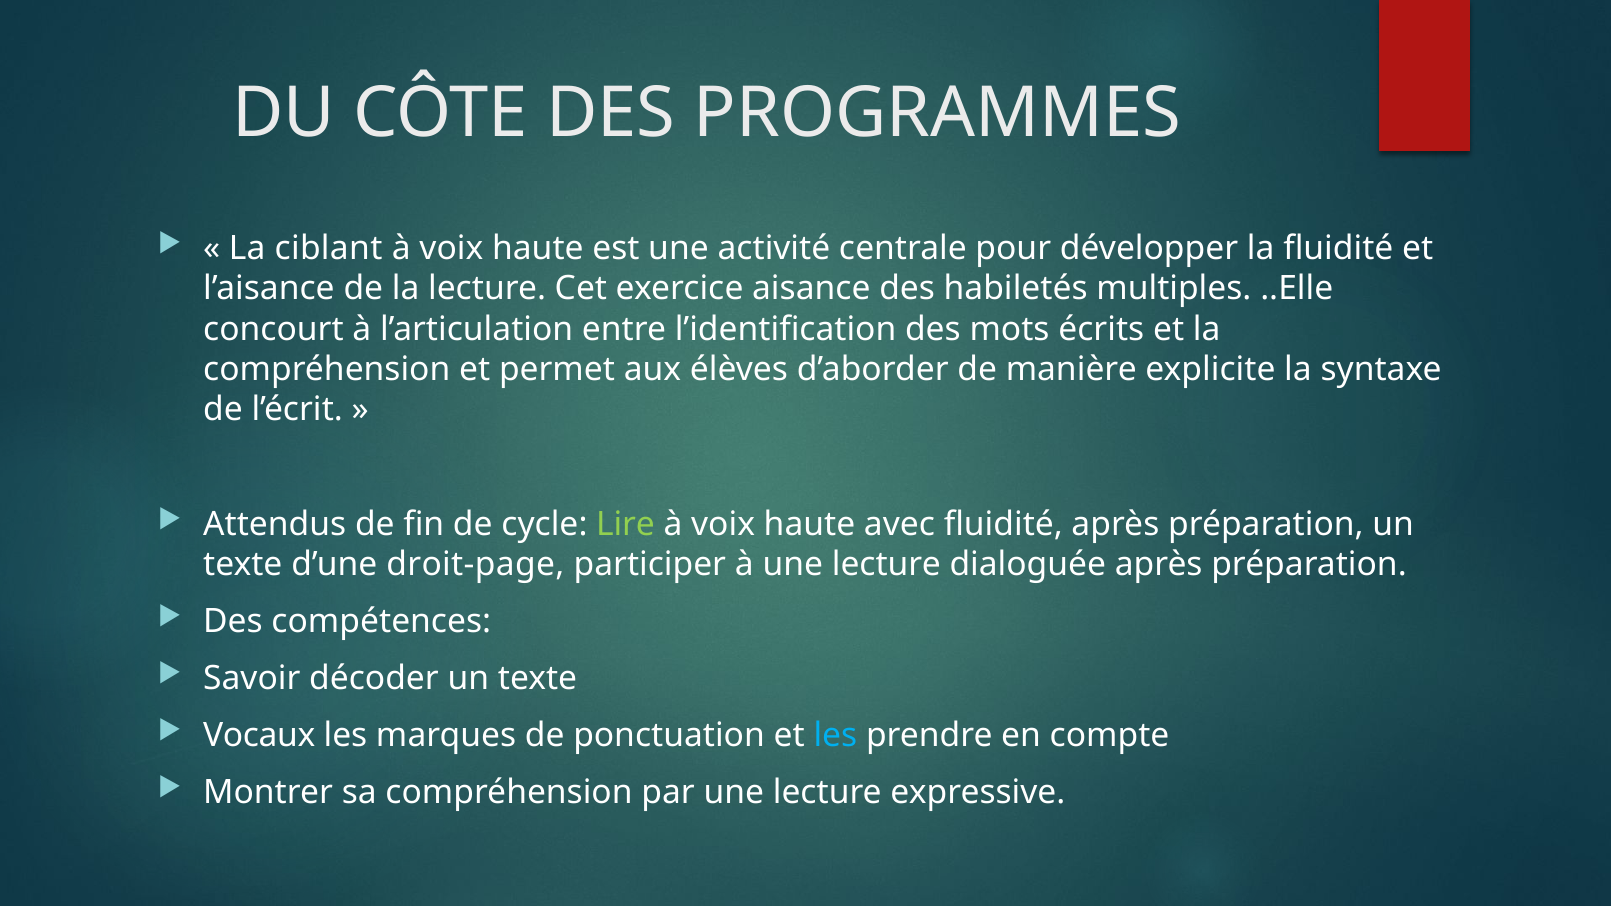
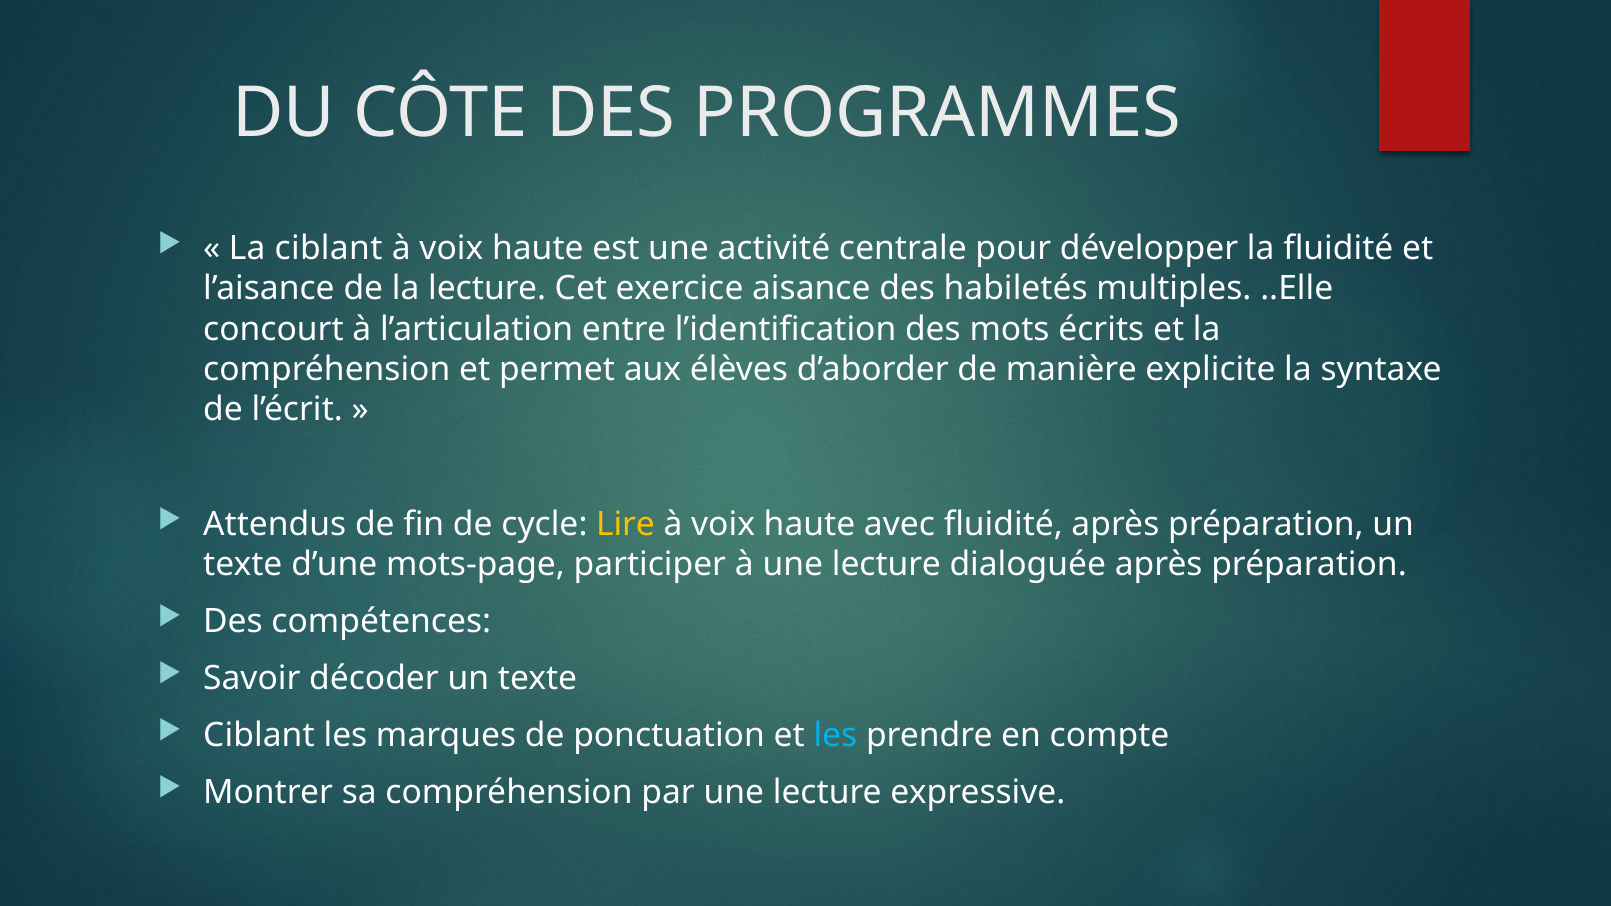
Lire colour: light green -> yellow
droit-page: droit-page -> mots-page
Vocaux at (259, 736): Vocaux -> Ciblant
